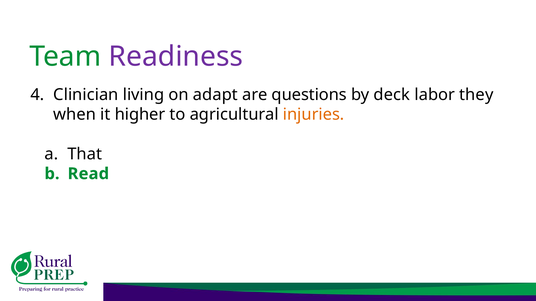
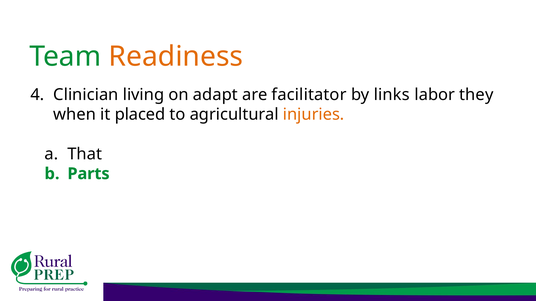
Readiness colour: purple -> orange
questions: questions -> facilitator
deck: deck -> links
higher: higher -> placed
Read: Read -> Parts
